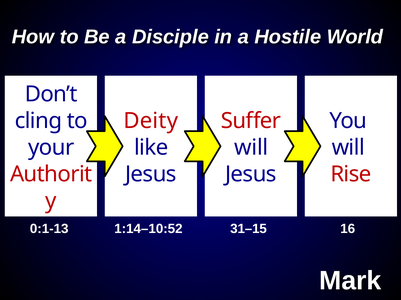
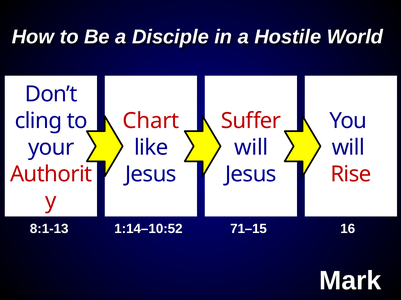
Deity: Deity -> Chart
0:1-13: 0:1-13 -> 8:1-13
31–15: 31–15 -> 71–15
